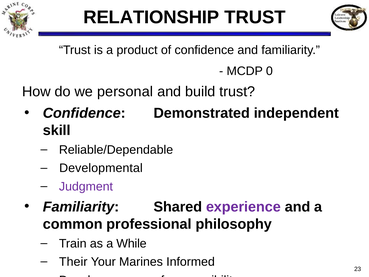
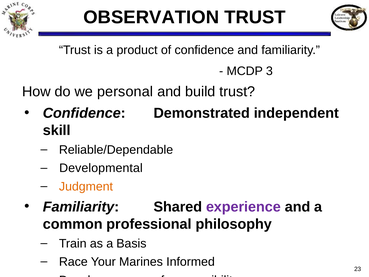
RELATIONSHIP: RELATIONSHIP -> OBSERVATION
0: 0 -> 3
Judgment colour: purple -> orange
While: While -> Basis
Their: Their -> Race
